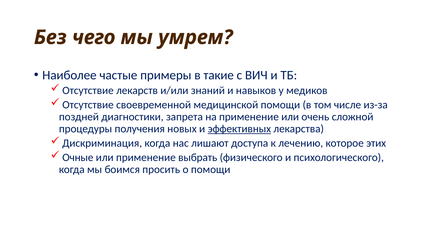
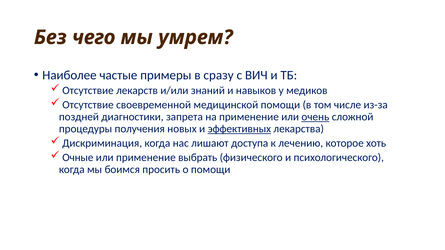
такие: такие -> сразу
очень underline: none -> present
этих: этих -> хоть
